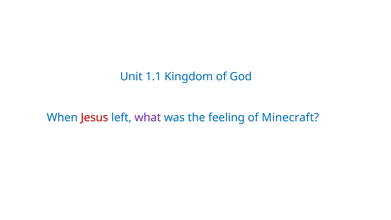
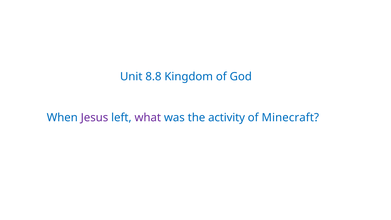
1.1: 1.1 -> 8.8
Jesus colour: red -> purple
feeling: feeling -> activity
